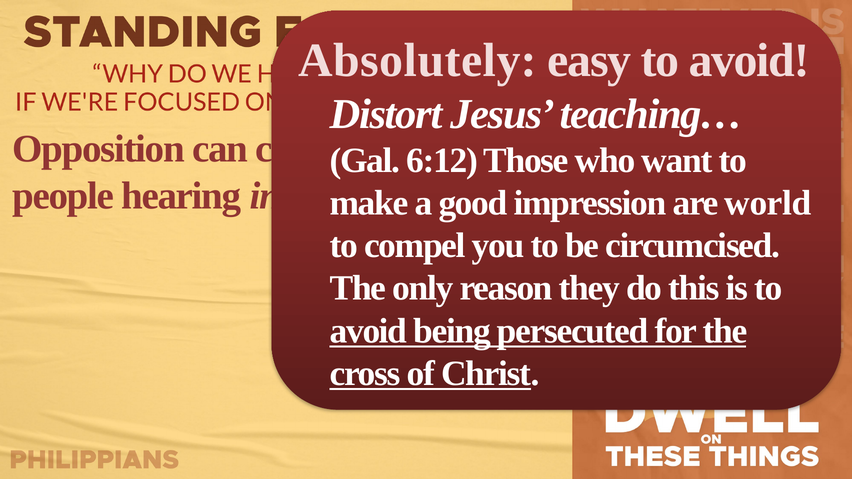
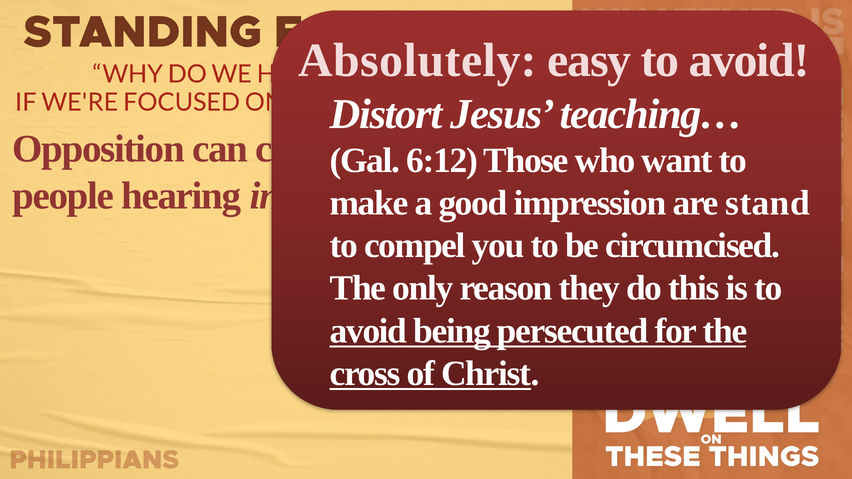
world: world -> stand
